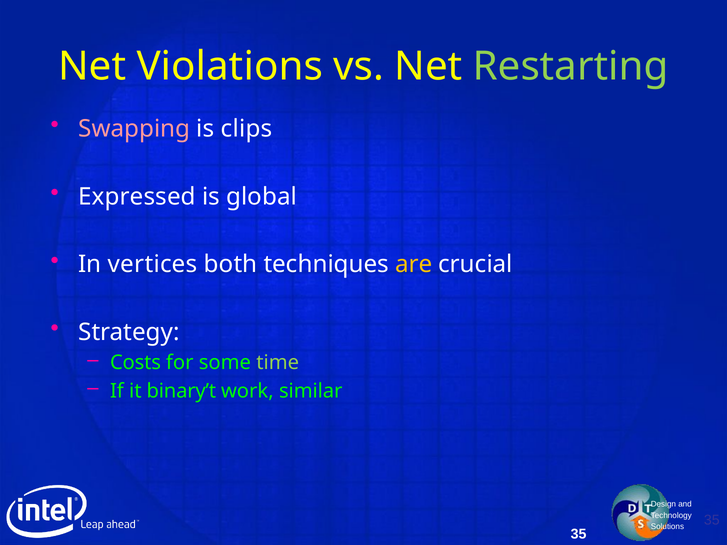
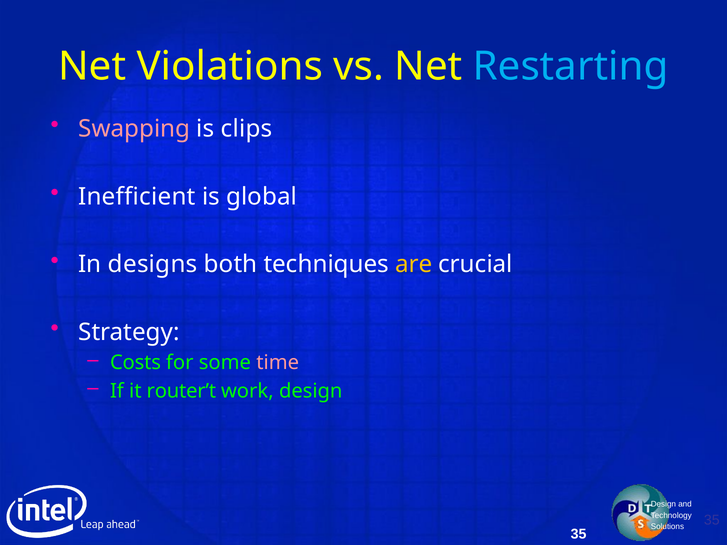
Restarting colour: light green -> light blue
Expressed: Expressed -> Inefficient
vertices: vertices -> designs
time colour: light green -> pink
binary’t: binary’t -> router’t
work similar: similar -> design
